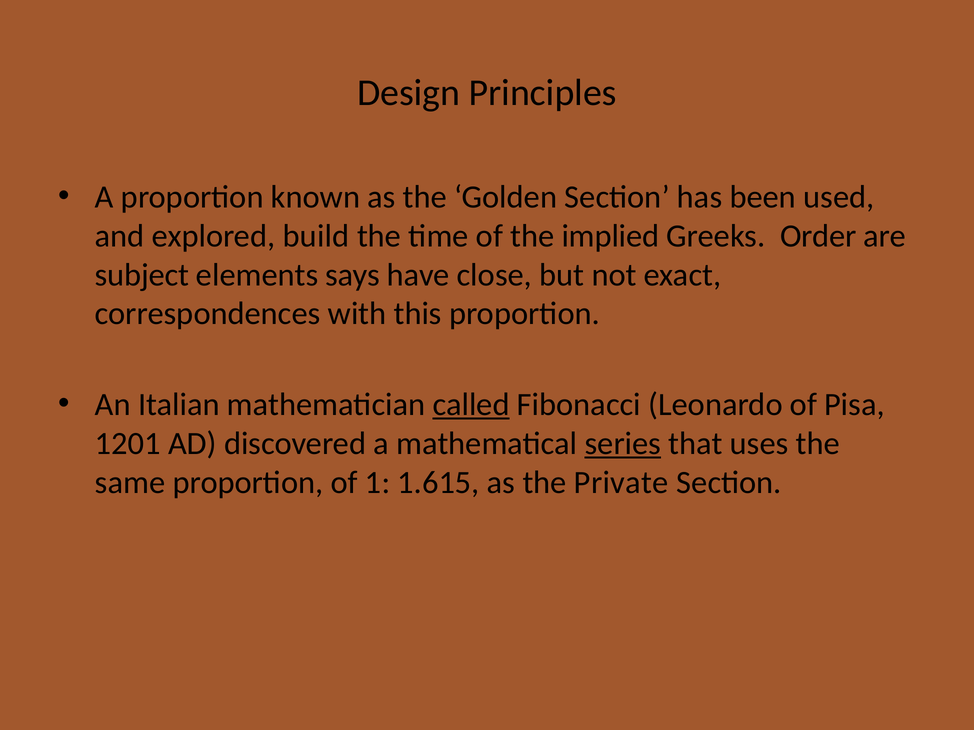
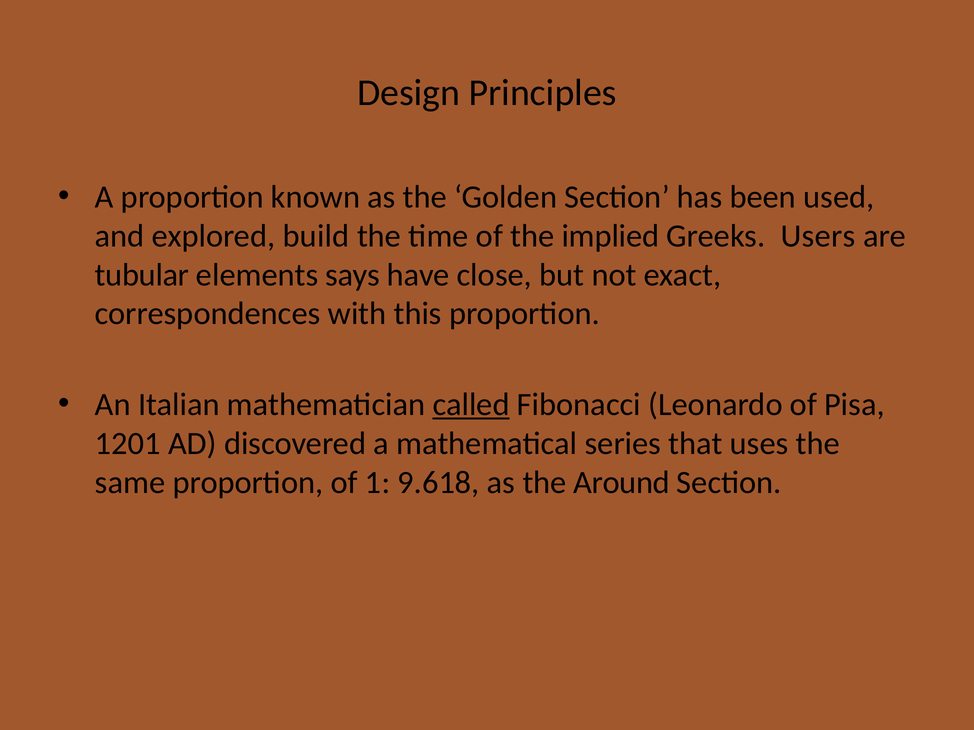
Order: Order -> Users
subject: subject -> tubular
series underline: present -> none
1.615: 1.615 -> 9.618
Private: Private -> Around
